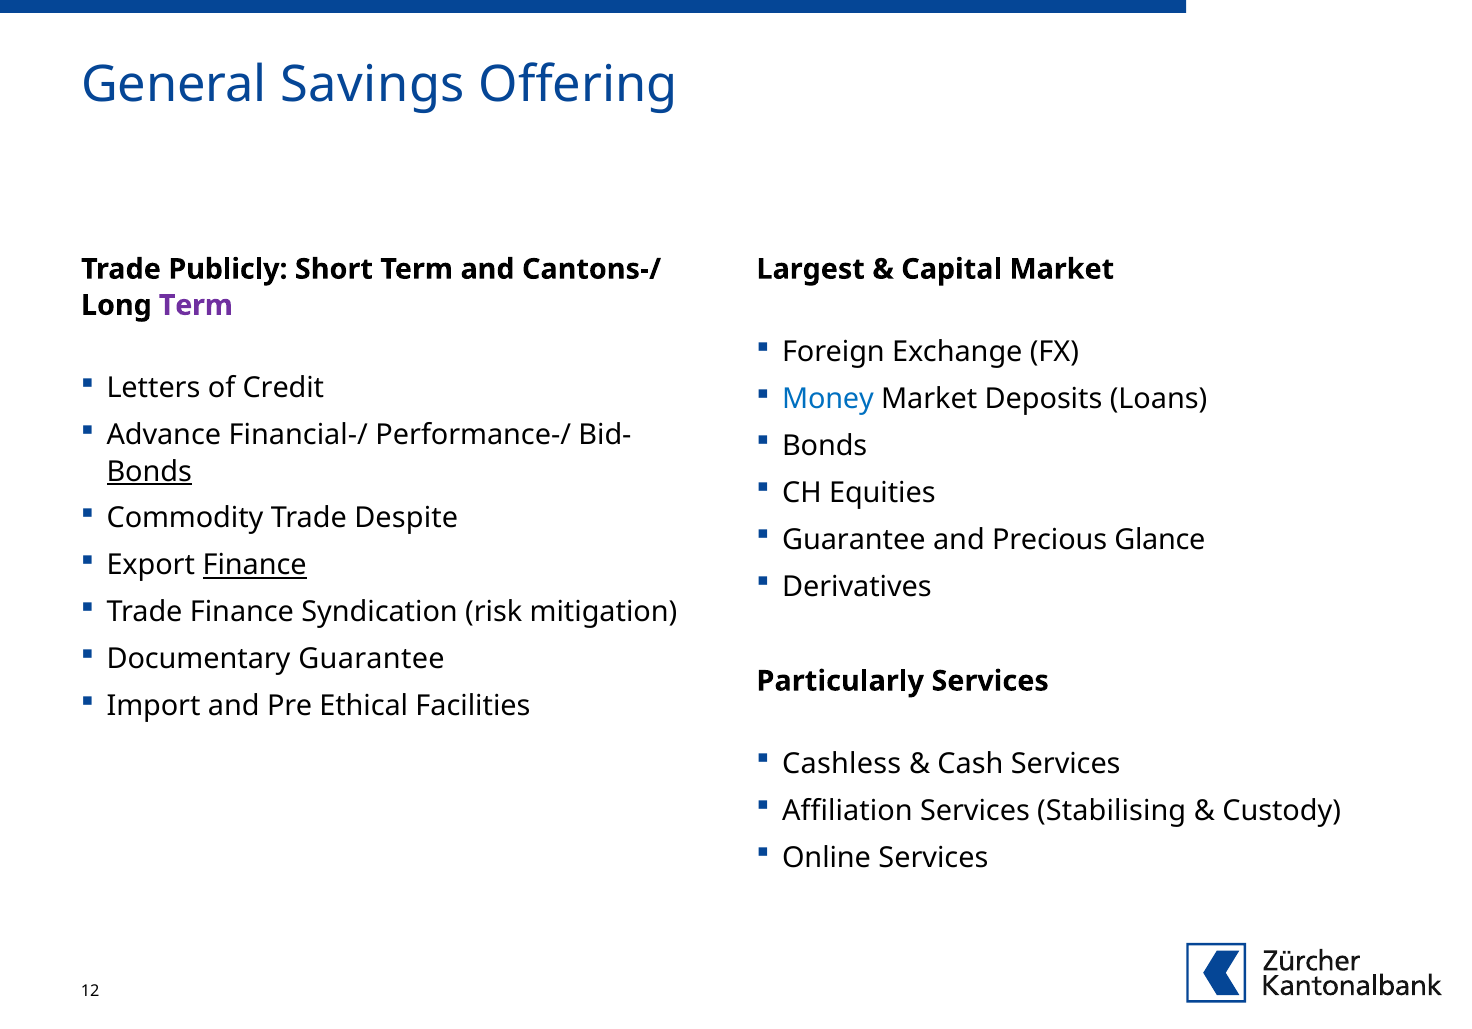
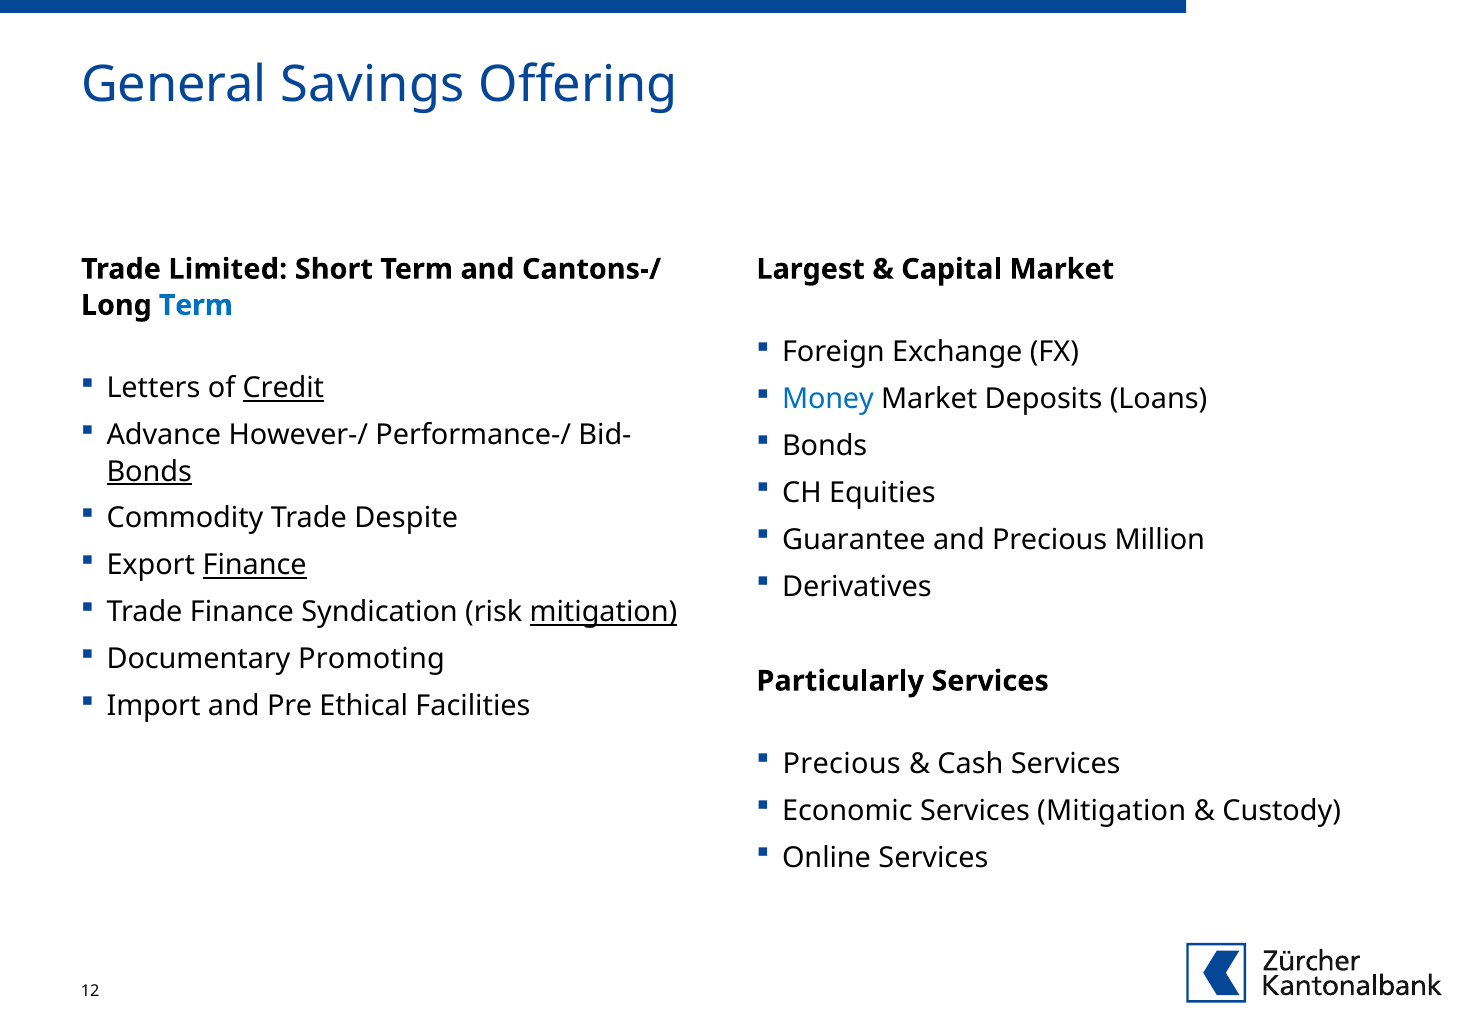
Publicly: Publicly -> Limited
Term at (196, 305) colour: purple -> blue
Credit underline: none -> present
Financial-/: Financial-/ -> However-/
Glance: Glance -> Million
mitigation at (603, 612) underline: none -> present
Documentary Guarantee: Guarantee -> Promoting
Cashless at (842, 764): Cashless -> Precious
Affiliation: Affiliation -> Economic
Services Stabilising: Stabilising -> Mitigation
